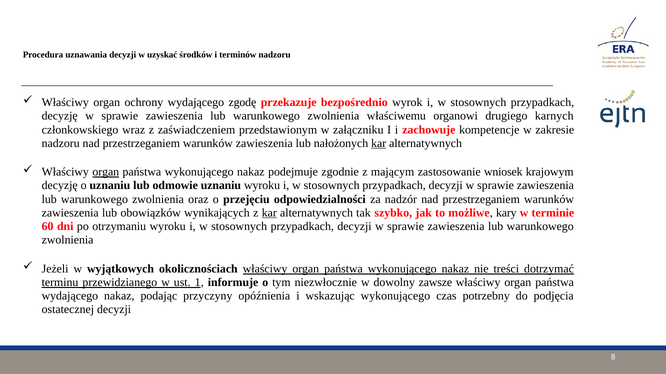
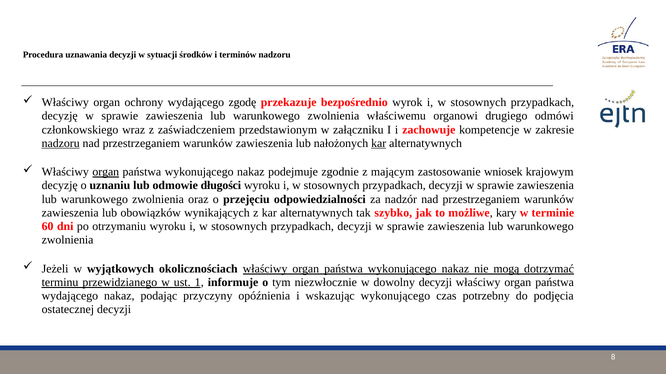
uzyskać: uzyskać -> sytuacji
karnych: karnych -> odmówi
nadzoru at (61, 144) underline: none -> present
odmowie uznaniu: uznaniu -> długości
kar at (269, 213) underline: present -> none
treści: treści -> mogą
dowolny zawsze: zawsze -> decyzji
